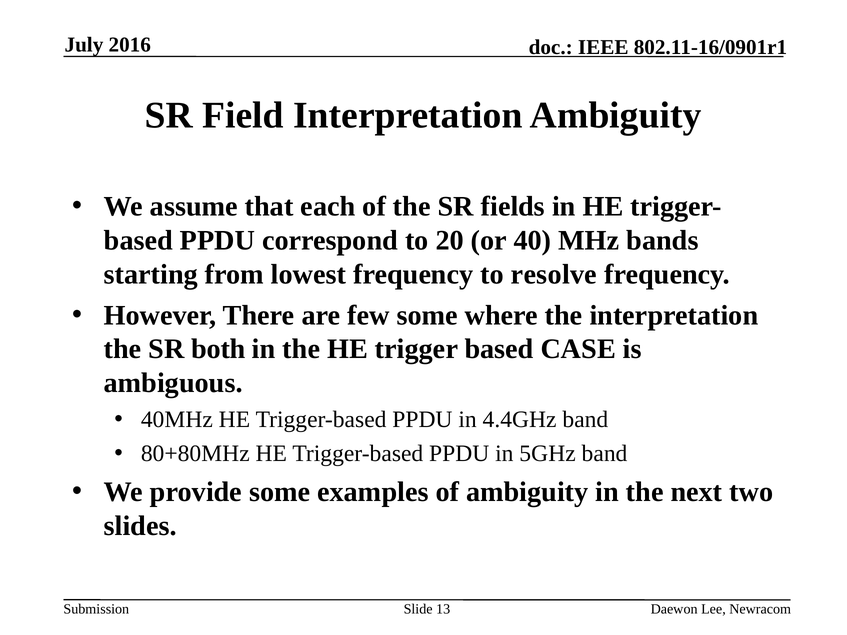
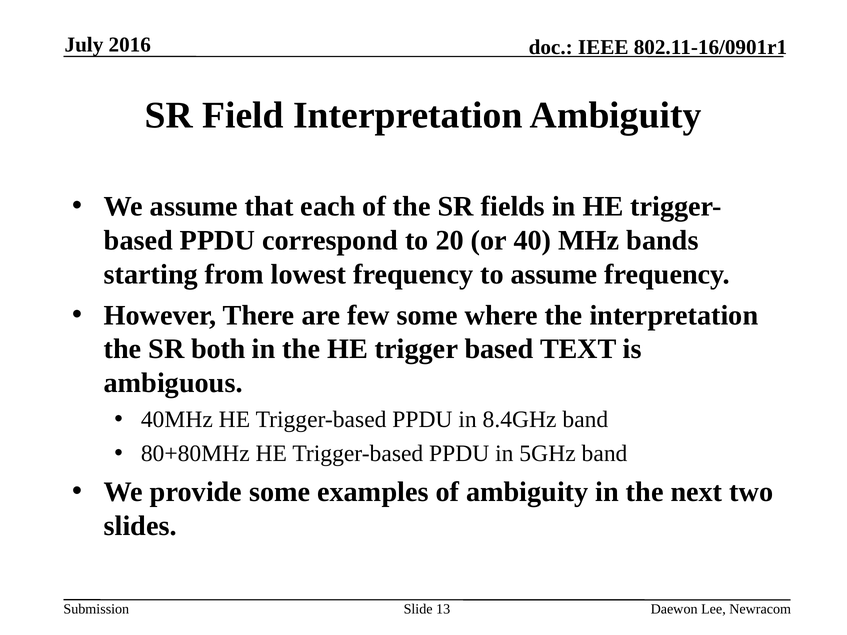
to resolve: resolve -> assume
CASE: CASE -> TEXT
4.4GHz: 4.4GHz -> 8.4GHz
